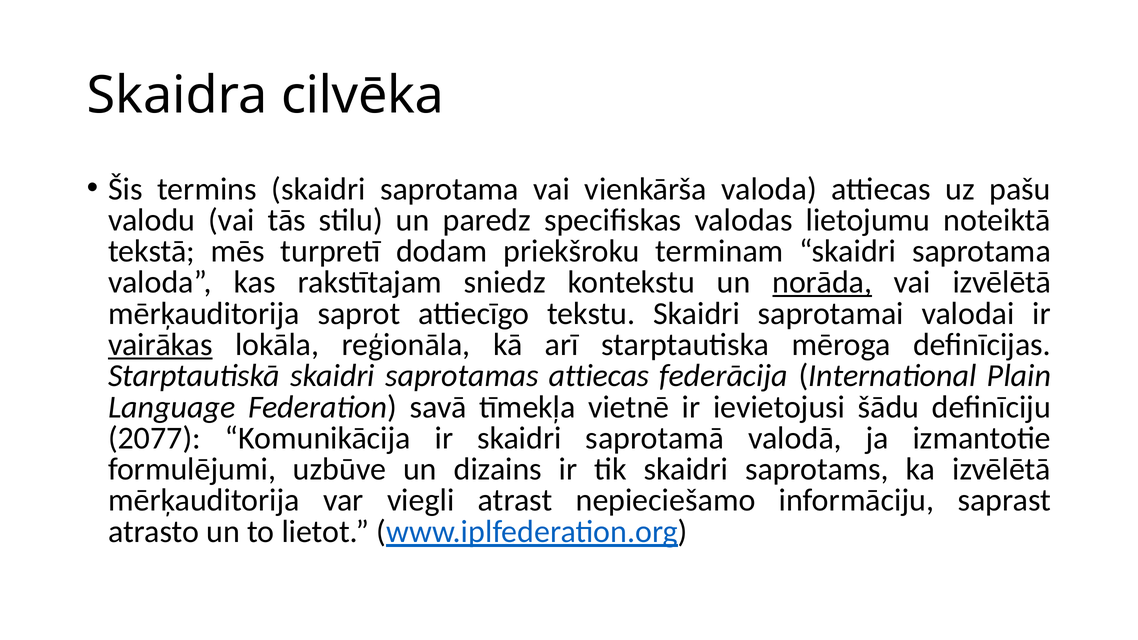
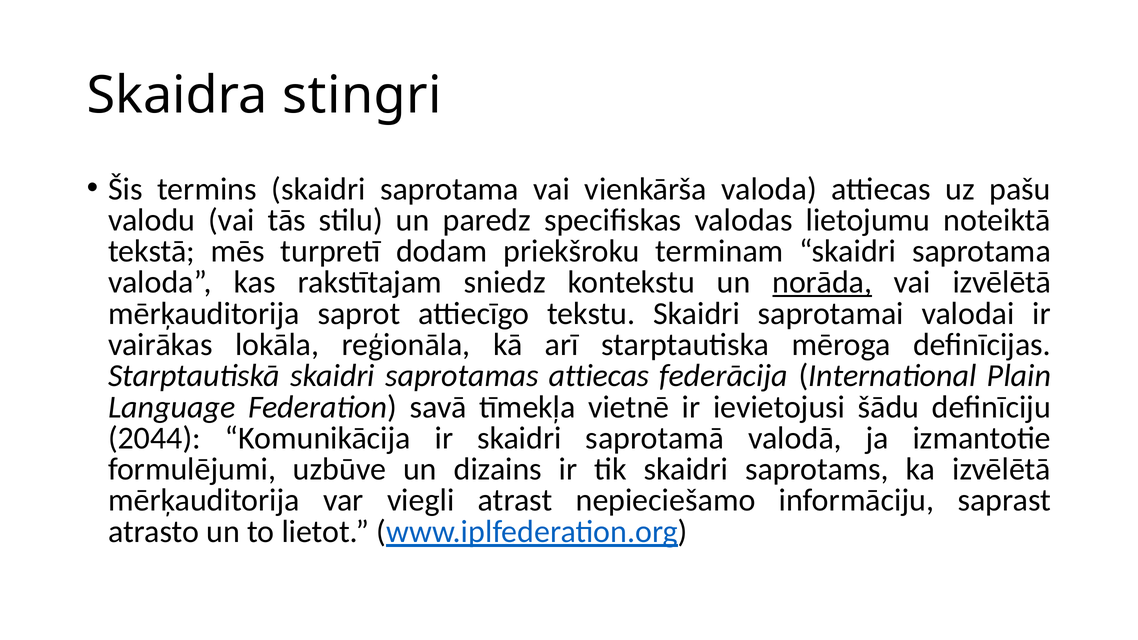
cilvēka: cilvēka -> stingri
vairākas underline: present -> none
2077: 2077 -> 2044
